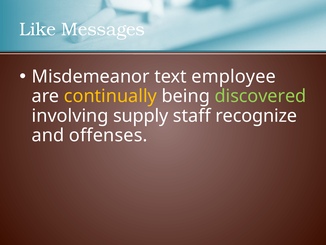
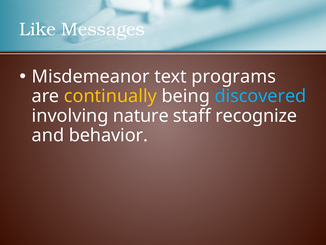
employee: employee -> programs
discovered colour: light green -> light blue
supply: supply -> nature
offenses: offenses -> behavior
